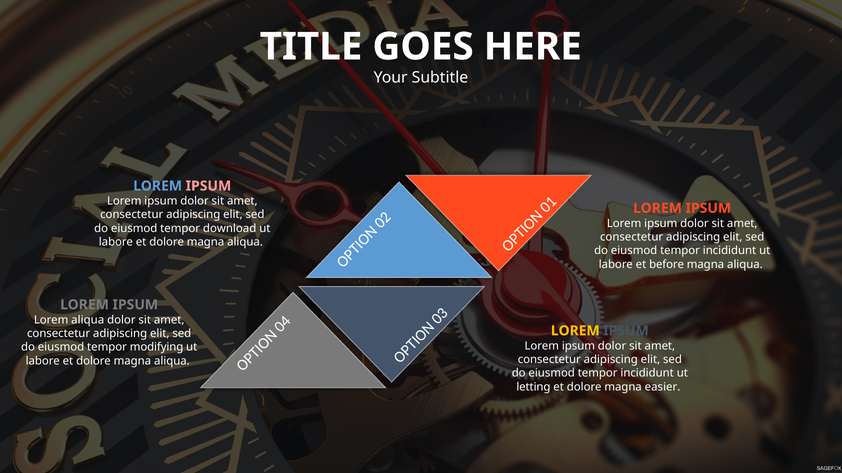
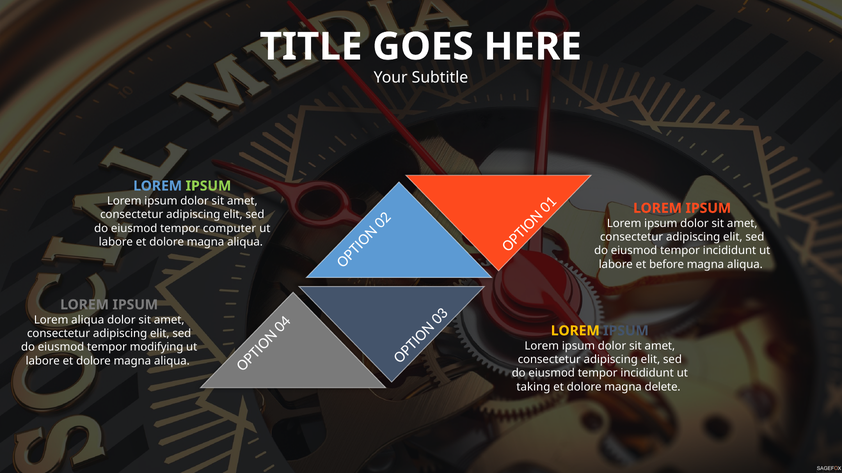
IPSUM at (208, 186) colour: pink -> light green
download: download -> computer
letting: letting -> taking
easier: easier -> delete
